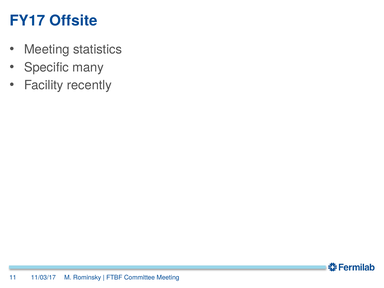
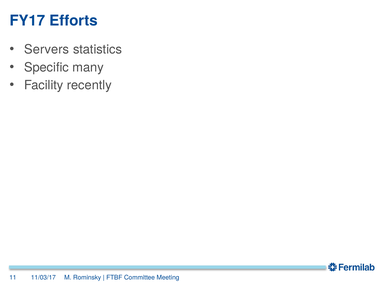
Offsite: Offsite -> Efforts
Meeting at (47, 49): Meeting -> Servers
